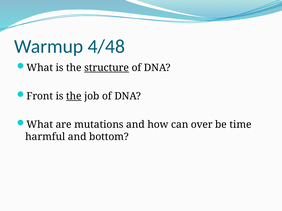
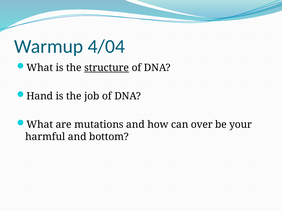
4/48: 4/48 -> 4/04
Front: Front -> Hand
the at (74, 96) underline: present -> none
time: time -> your
